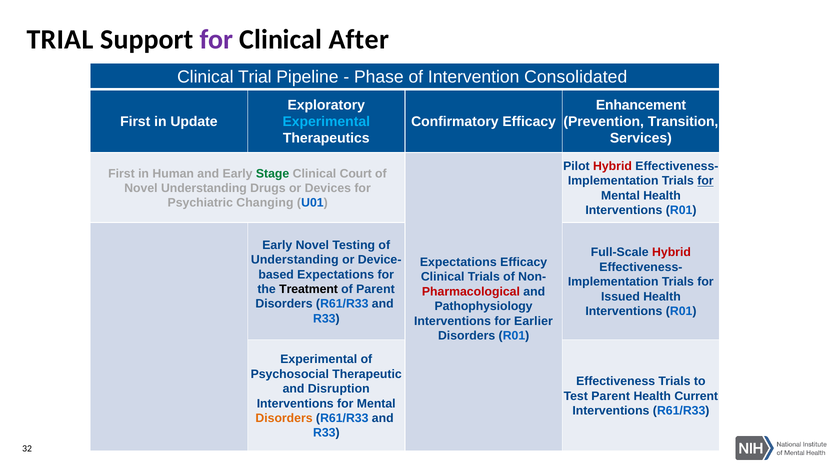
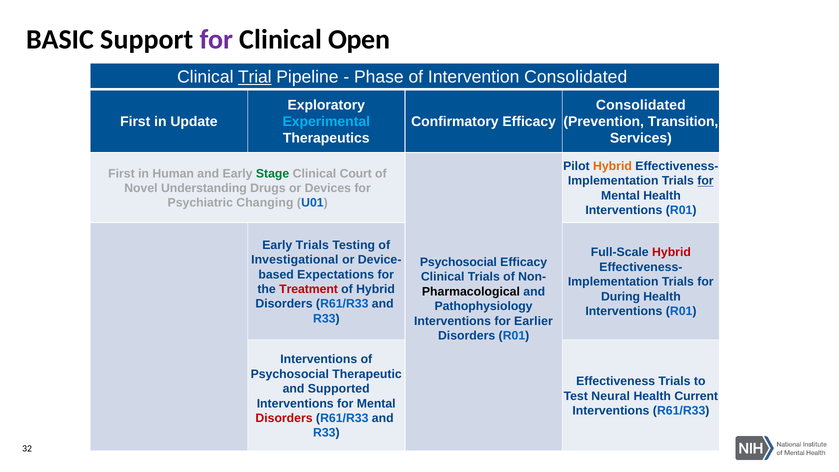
TRIAL at (60, 39): TRIAL -> BASIC
After: After -> Open
Trial at (255, 77) underline: none -> present
Enhancement at (641, 105): Enhancement -> Consolidated
Hybrid at (612, 166) colour: red -> orange
Early Novel: Novel -> Trials
Understanding at (295, 260): Understanding -> Investigational
Expectations at (458, 262): Expectations -> Psychosocial
Treatment colour: black -> red
of Parent: Parent -> Hybrid
Pharmacological colour: red -> black
Issued: Issued -> During
Experimental at (319, 359): Experimental -> Interventions
Disruption: Disruption -> Supported
Test Parent: Parent -> Neural
Disorders at (284, 418) colour: orange -> red
